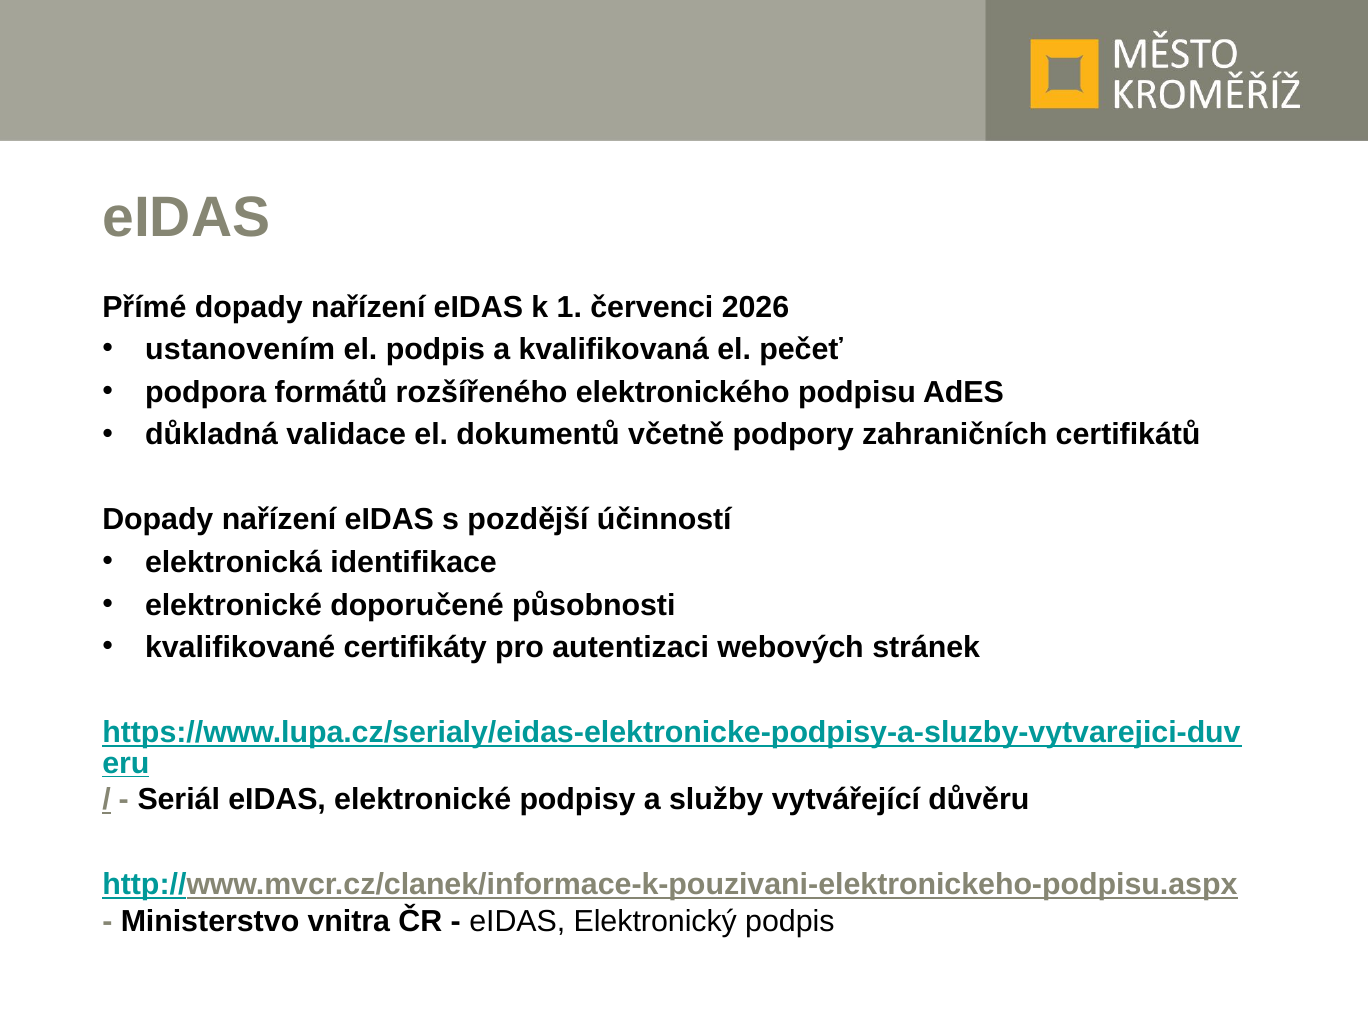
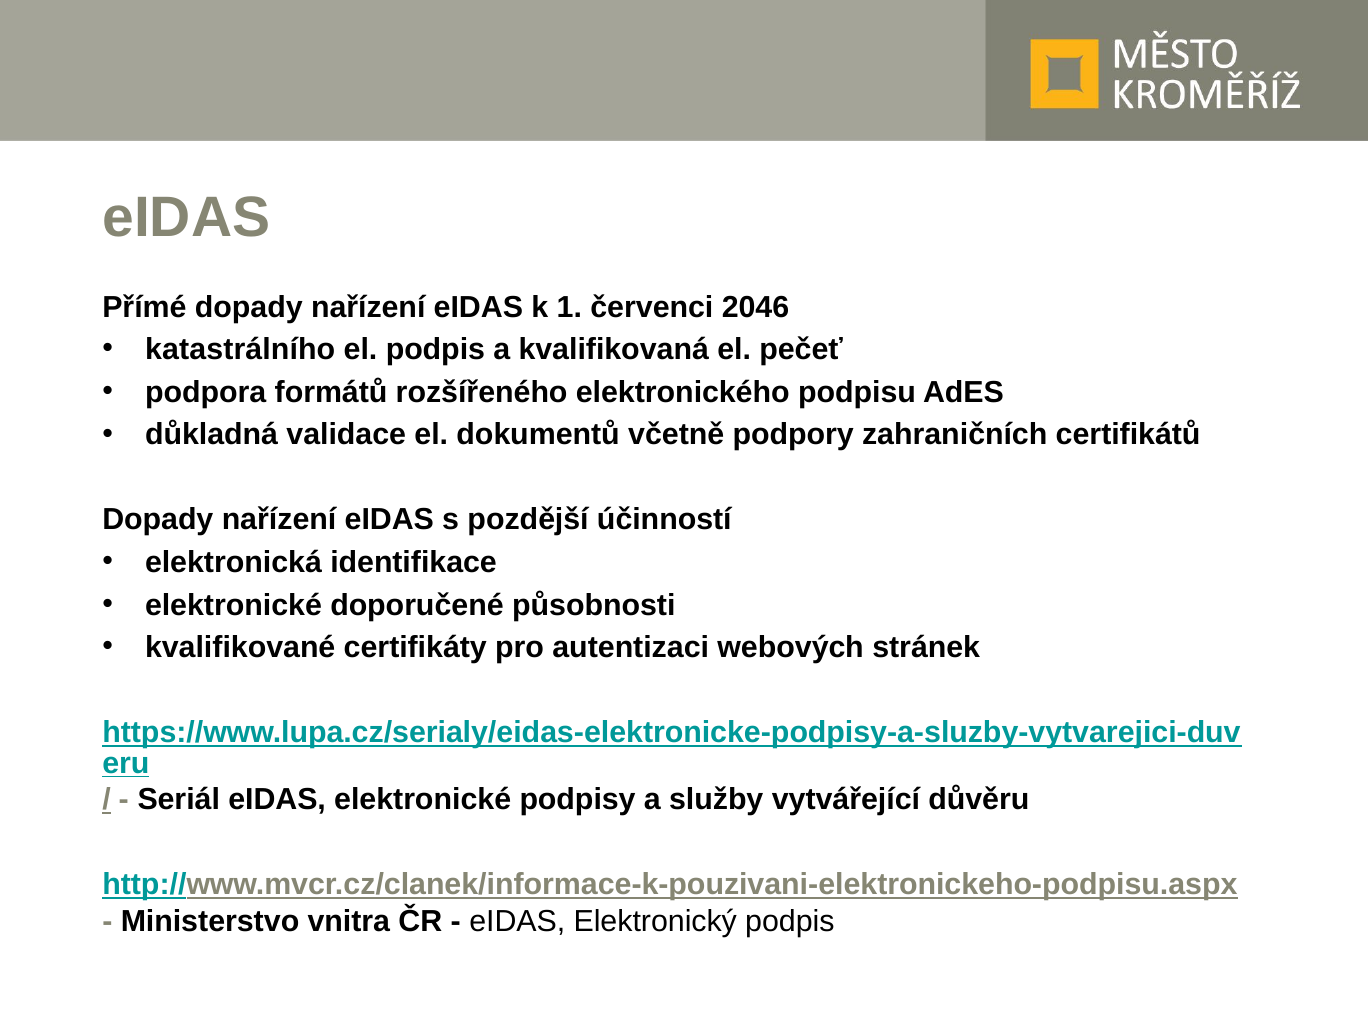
2026: 2026 -> 2046
ustanovením: ustanovením -> katastrálního
